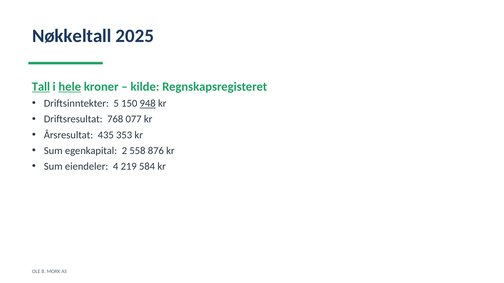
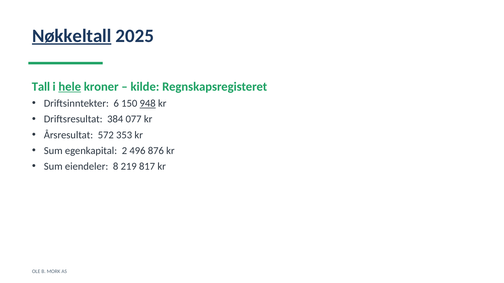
Nøkkeltall underline: none -> present
Tall underline: present -> none
5: 5 -> 6
768: 768 -> 384
435: 435 -> 572
558: 558 -> 496
4: 4 -> 8
584: 584 -> 817
